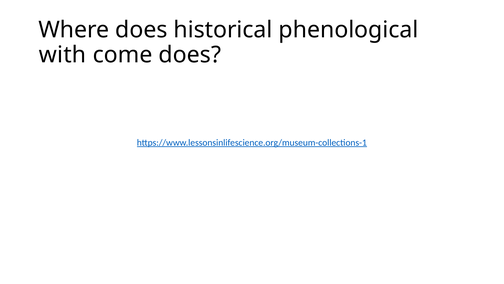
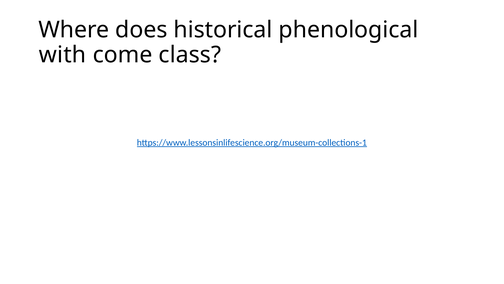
come does: does -> class
